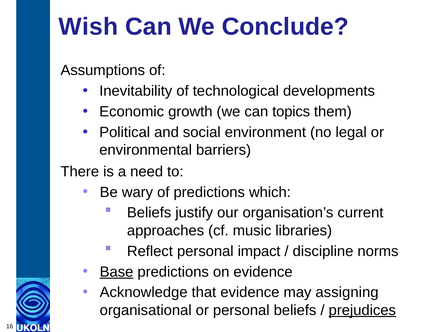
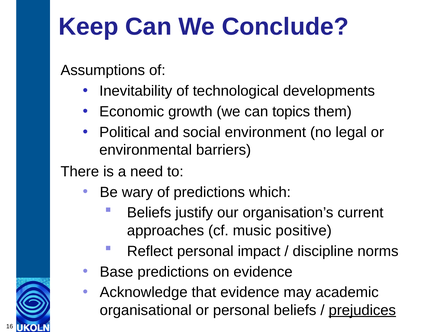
Wish: Wish -> Keep
libraries: libraries -> positive
Base underline: present -> none
assigning: assigning -> academic
